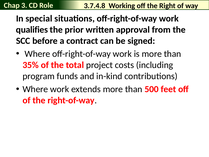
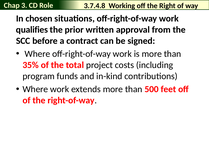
special: special -> chosen
